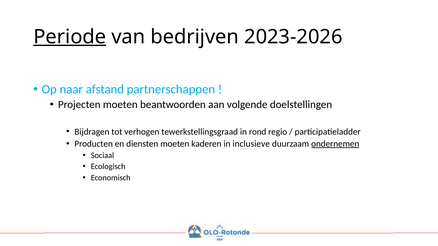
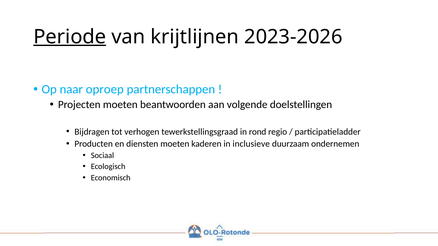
bedrijven: bedrijven -> krijtlijnen
afstand: afstand -> oproep
ondernemen underline: present -> none
